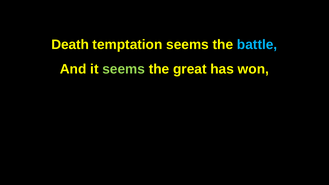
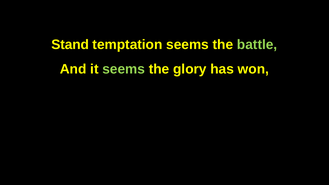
Death: Death -> Stand
battle colour: light blue -> light green
great: great -> glory
